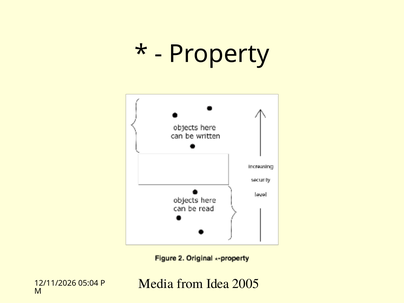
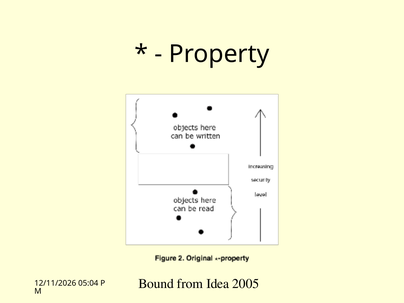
Media: Media -> Bound
